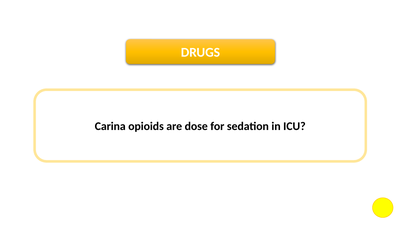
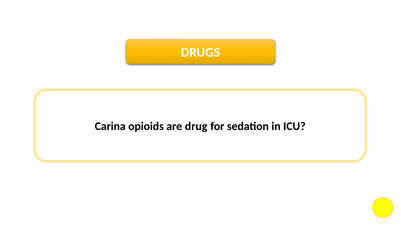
dose: dose -> drug
